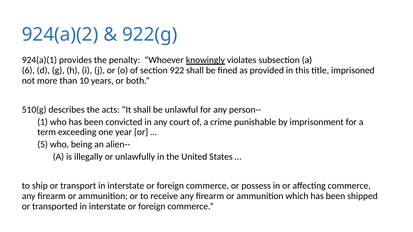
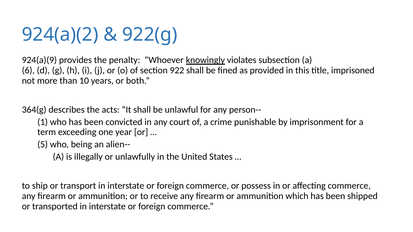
924(a)(1: 924(a)(1 -> 924(a)(9
510(g: 510(g -> 364(g
